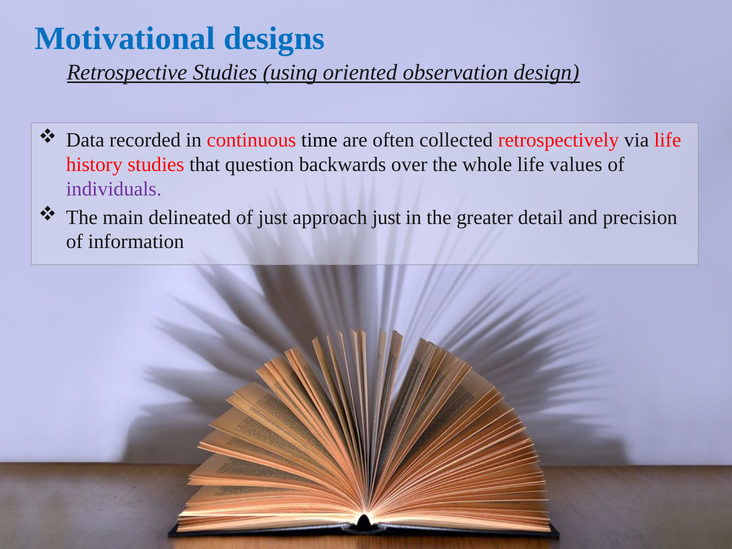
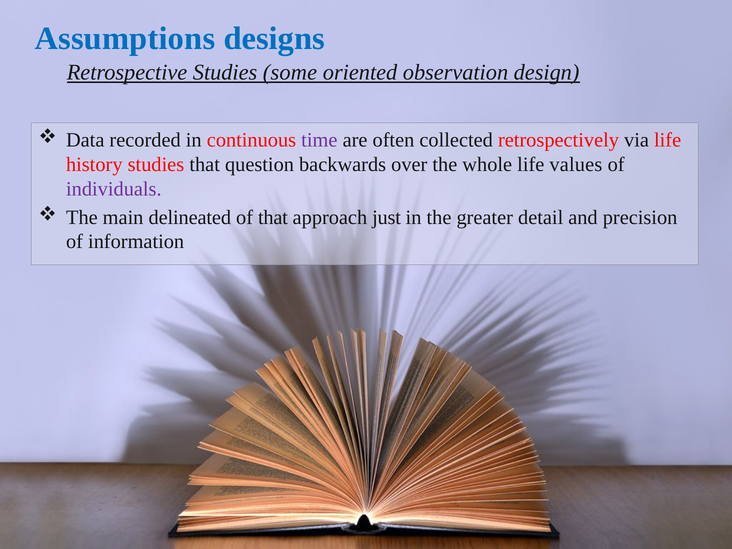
Motivational: Motivational -> Assumptions
using: using -> some
time colour: black -> purple
of just: just -> that
